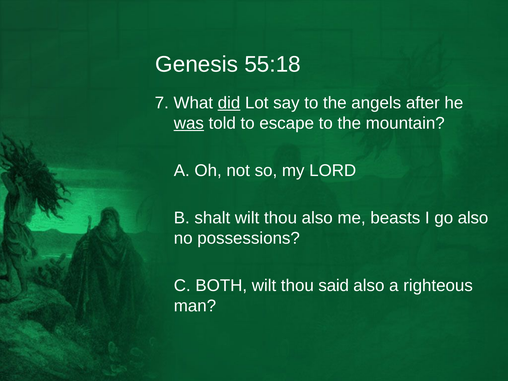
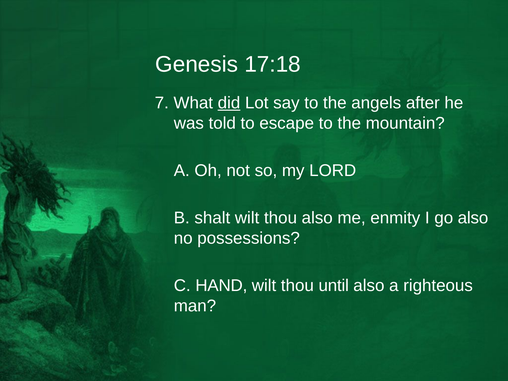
55:18: 55:18 -> 17:18
was underline: present -> none
beasts: beasts -> enmity
BOTH: BOTH -> HAND
said: said -> until
